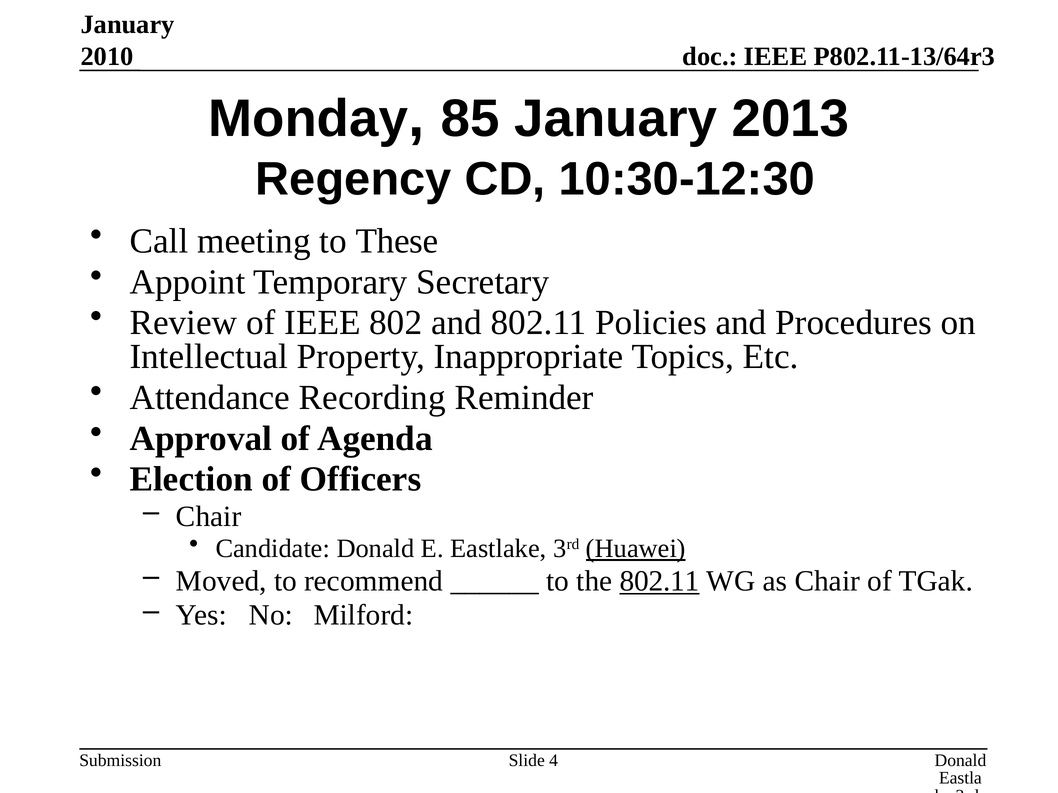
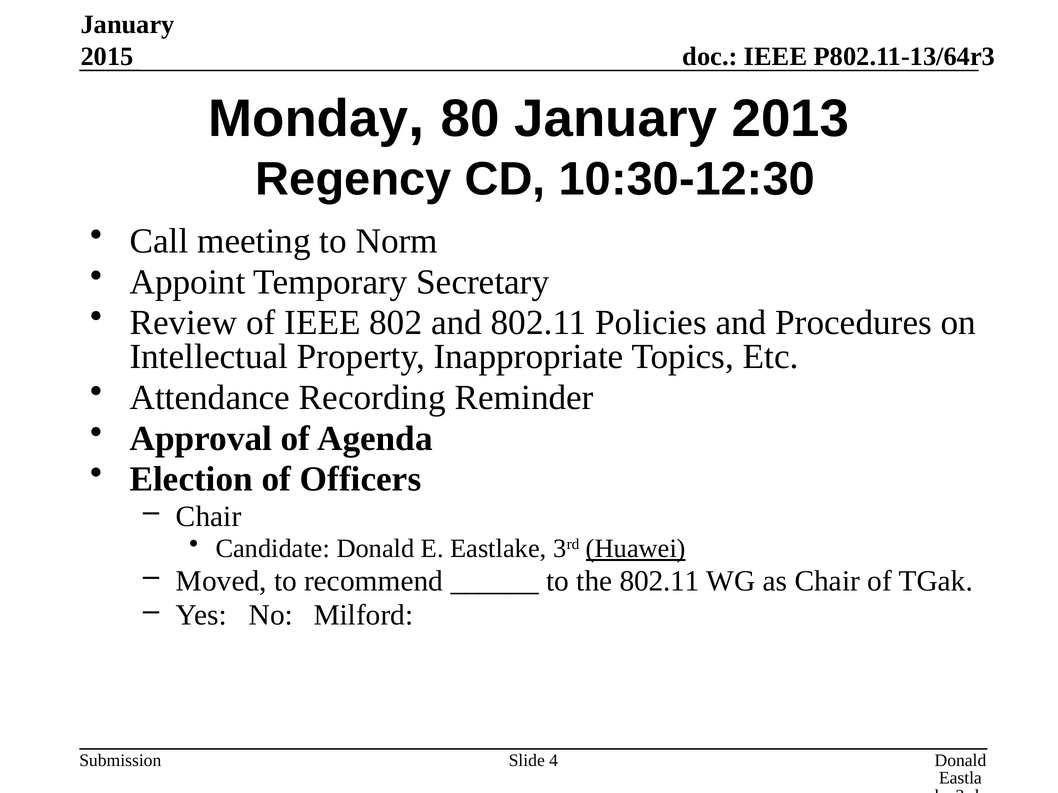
2010: 2010 -> 2015
85: 85 -> 80
These: These -> Norm
802.11 at (660, 582) underline: present -> none
